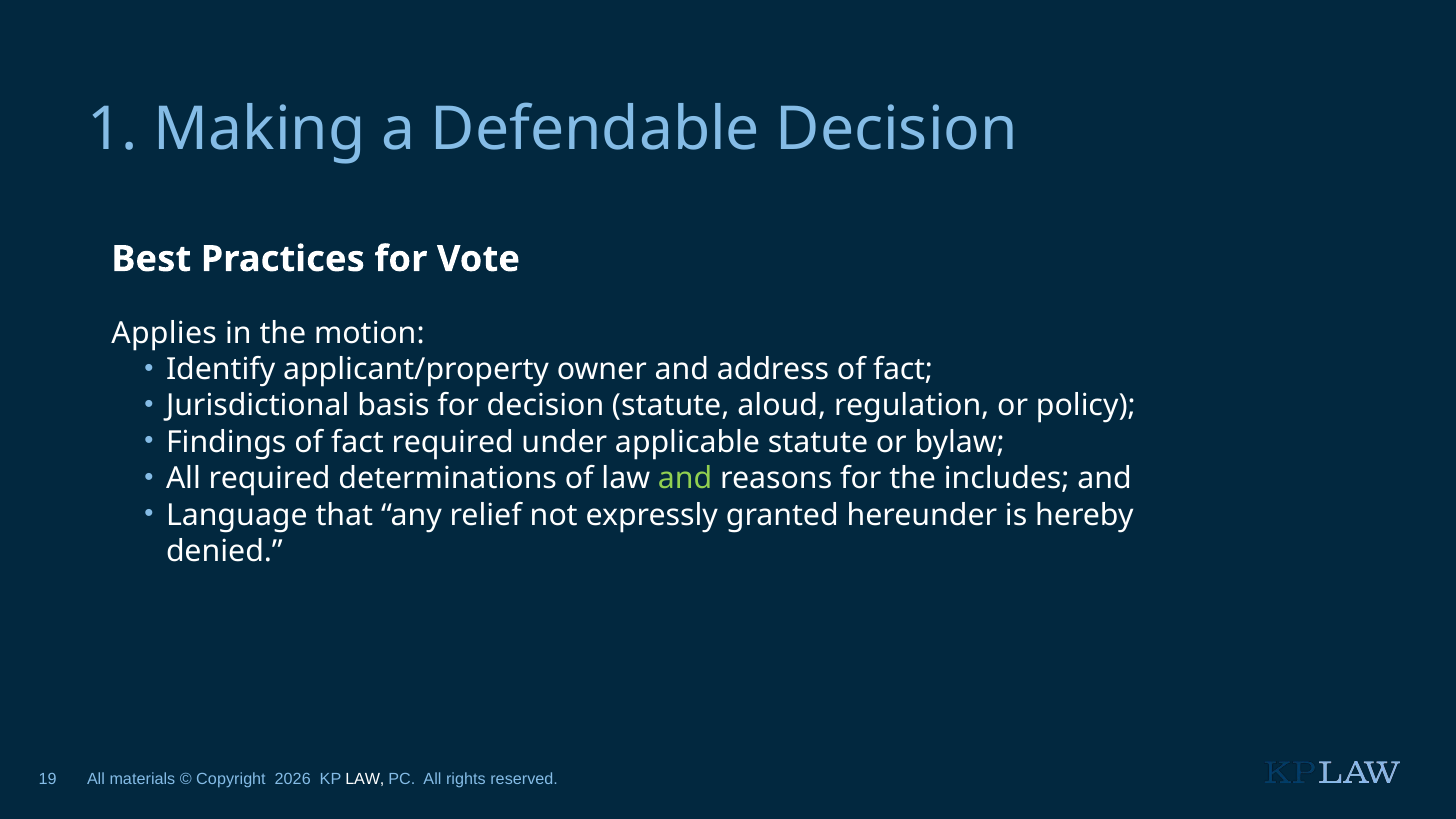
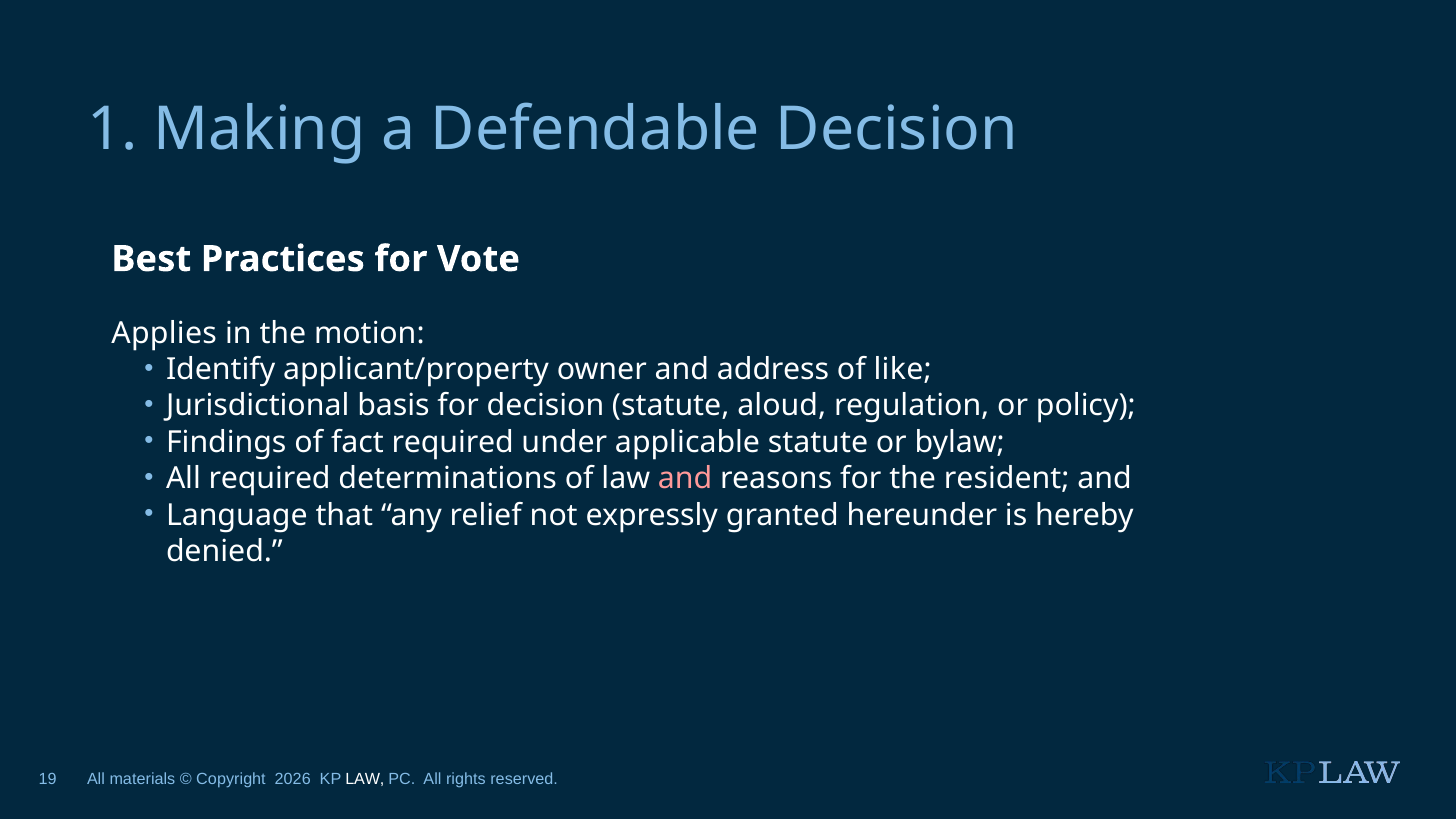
address of fact: fact -> like
and at (685, 479) colour: light green -> pink
includes: includes -> resident
